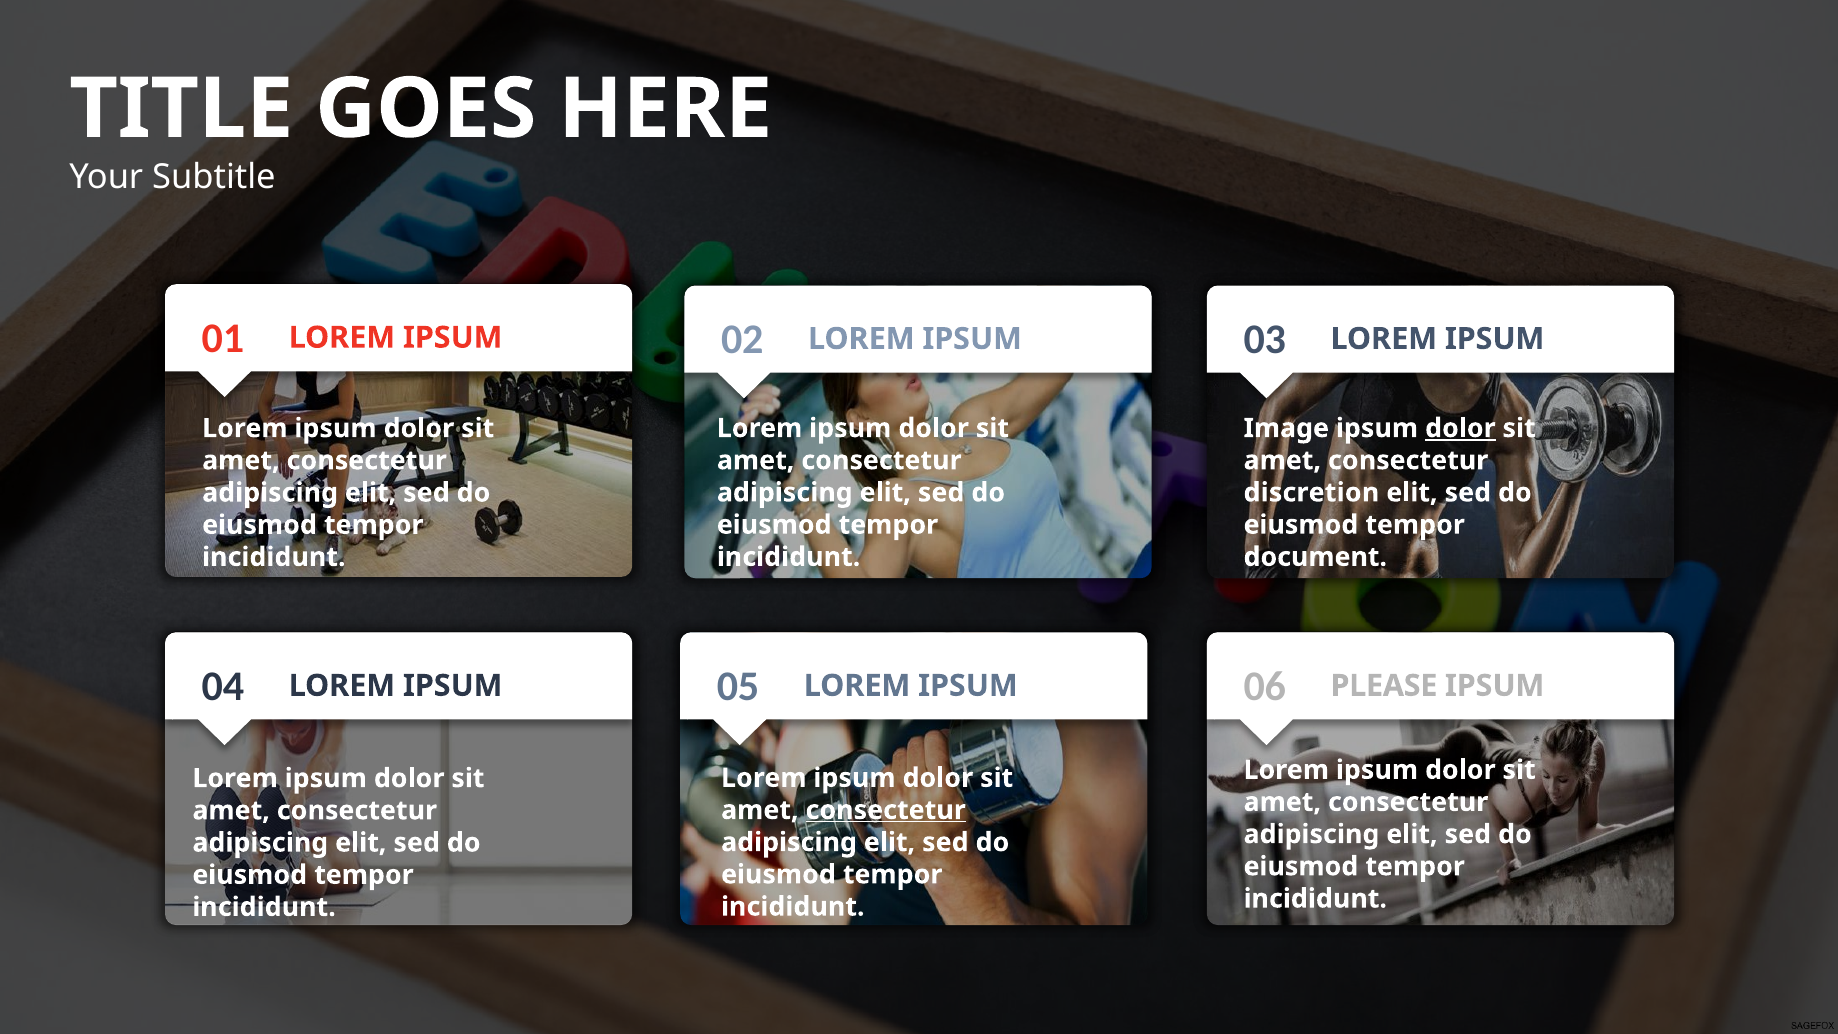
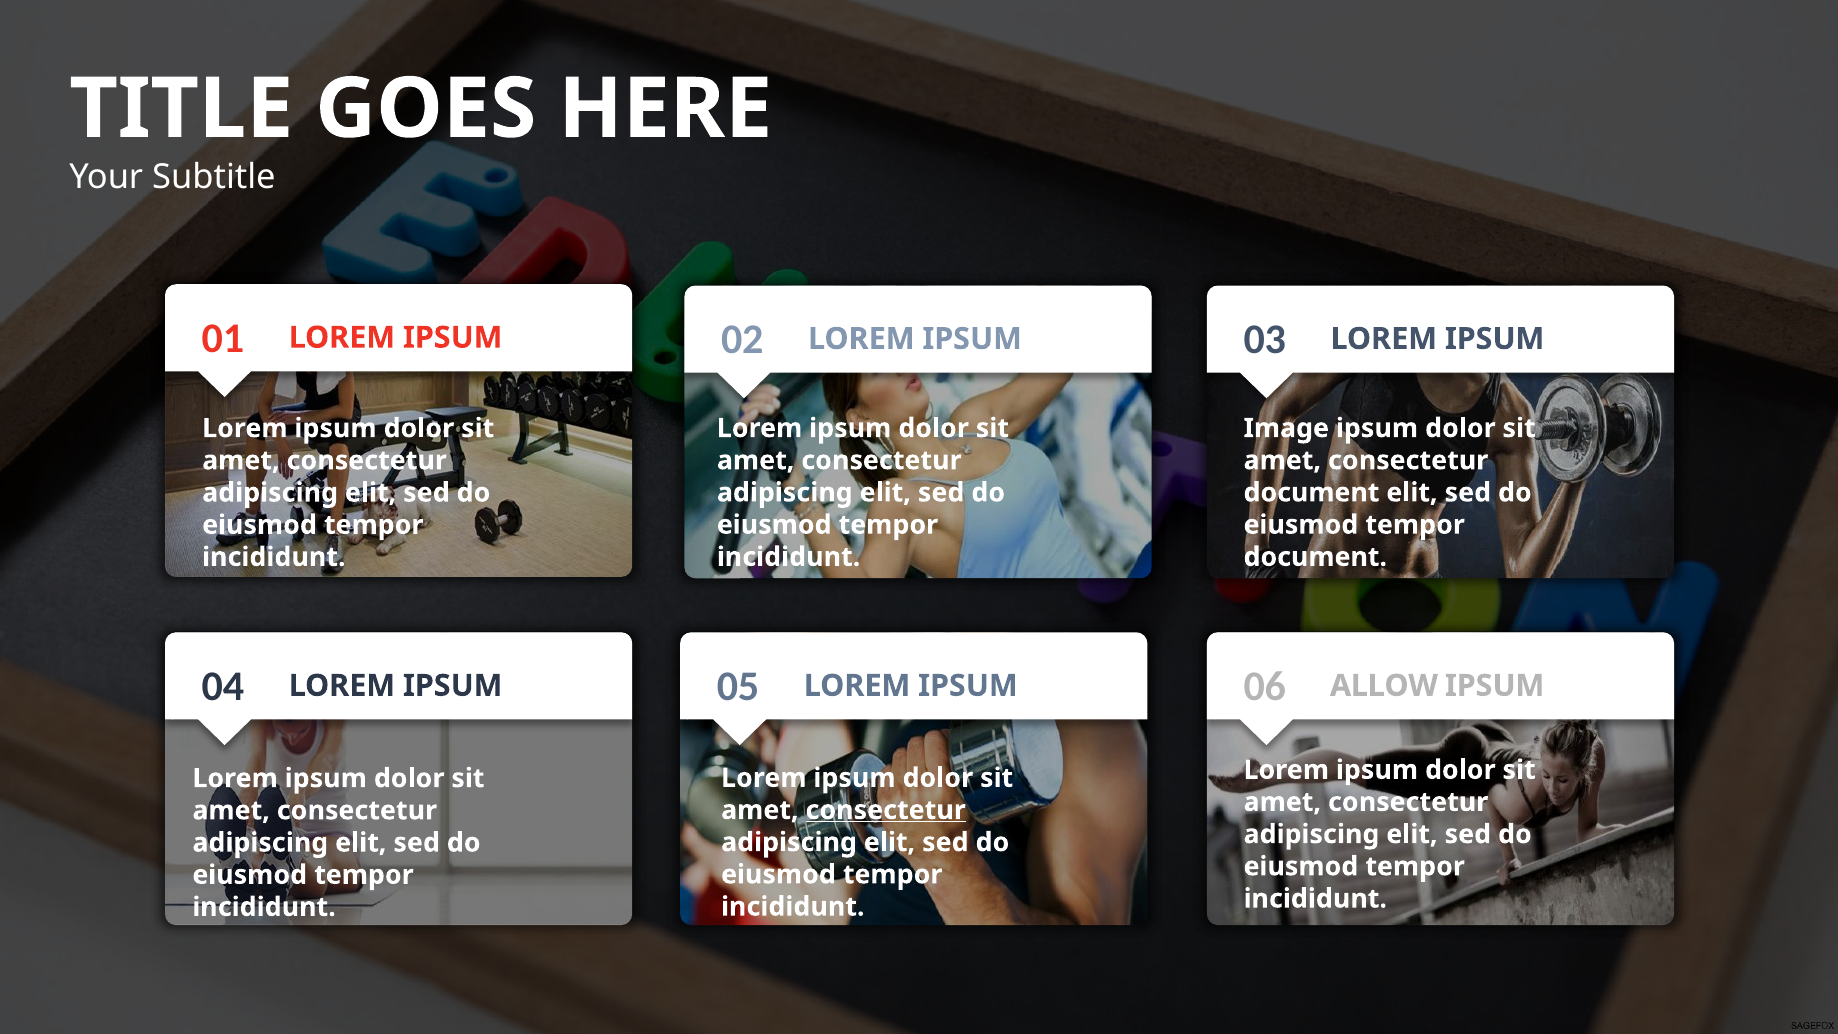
dolor at (1460, 428) underline: present -> none
discretion at (1311, 493): discretion -> document
PLEASE: PLEASE -> ALLOW
